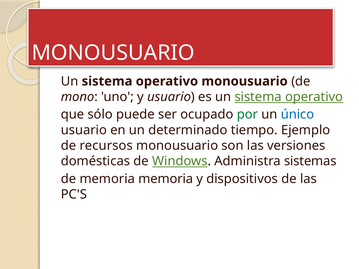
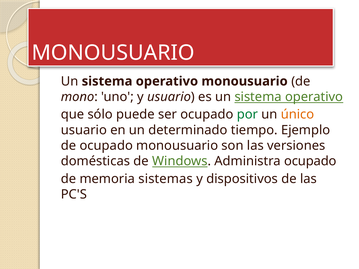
único colour: blue -> orange
de recursos: recursos -> ocupado
Administra sistemas: sistemas -> ocupado
memoria memoria: memoria -> sistemas
